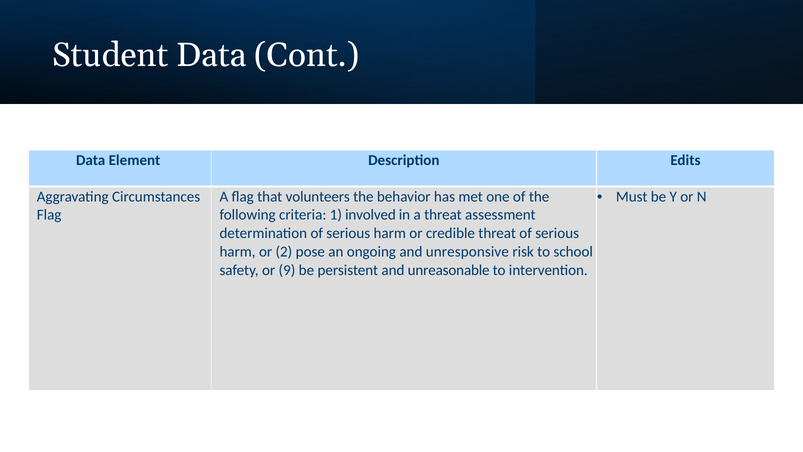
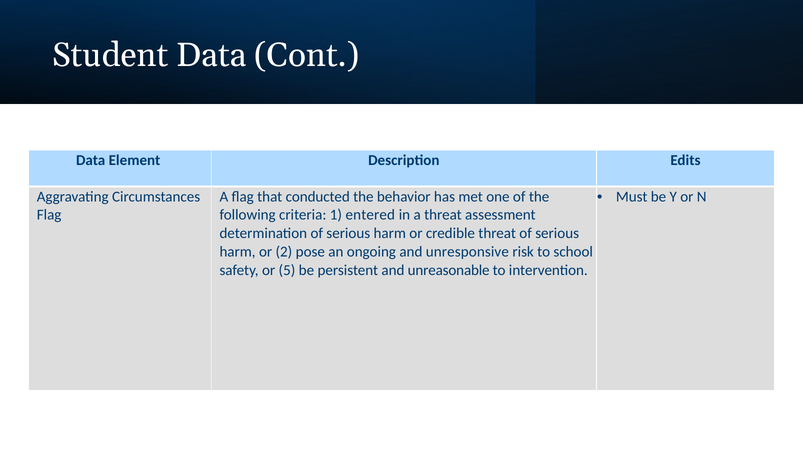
volunteers: volunteers -> conducted
involved: involved -> entered
9: 9 -> 5
